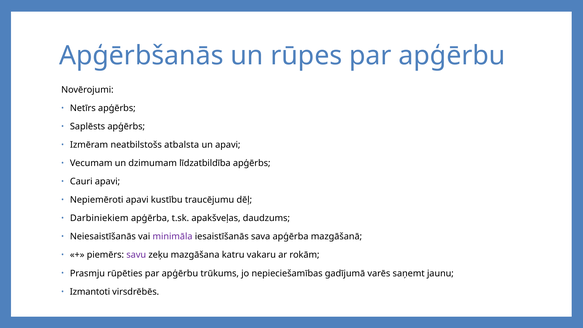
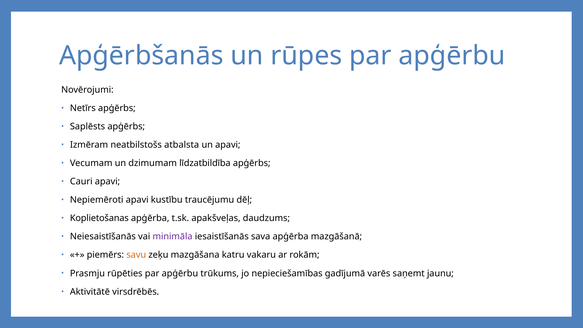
Darbiniekiem: Darbiniekiem -> Koplietošanas
savu colour: purple -> orange
Izmantoti: Izmantoti -> Aktivitātē
